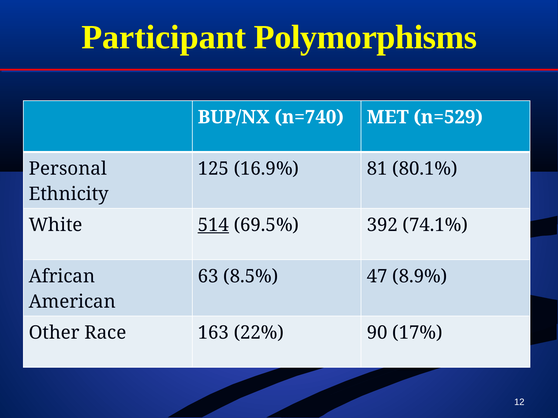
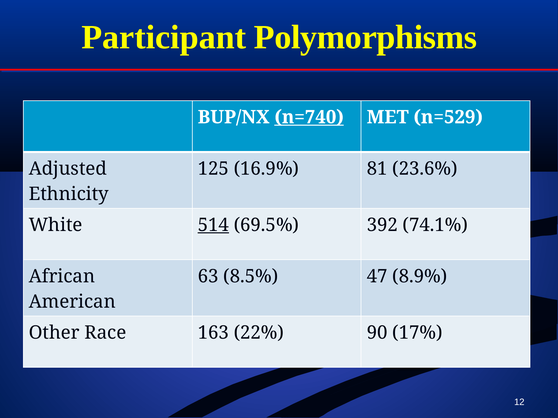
n=740 underline: none -> present
Personal: Personal -> Adjusted
80.1%: 80.1% -> 23.6%
